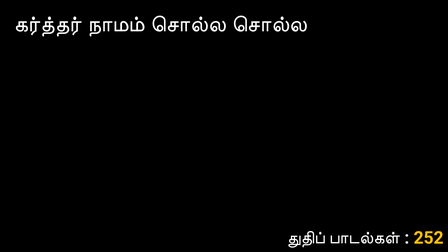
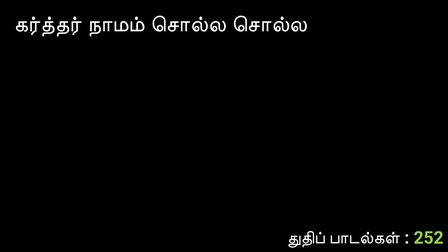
252 colour: yellow -> light green
